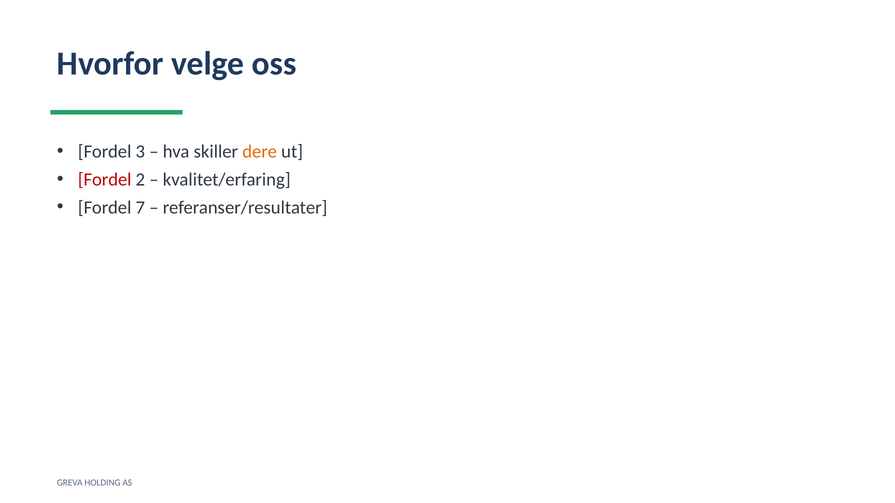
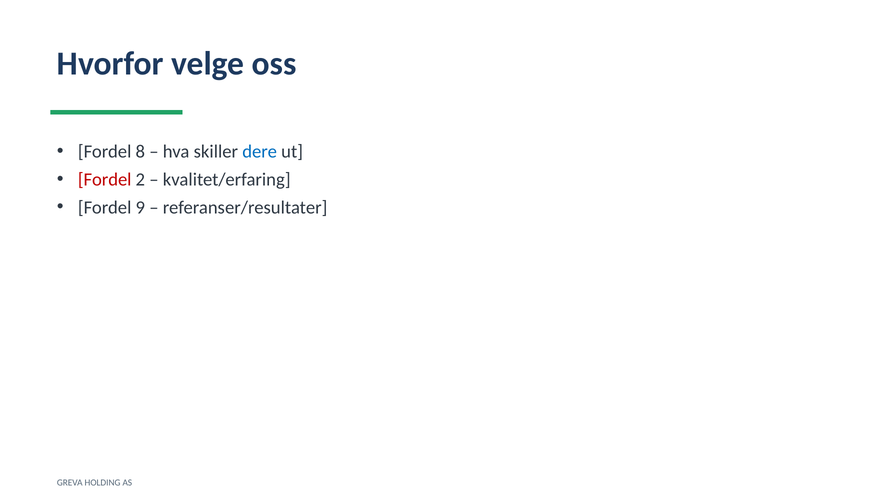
3: 3 -> 8
dere colour: orange -> blue
7: 7 -> 9
